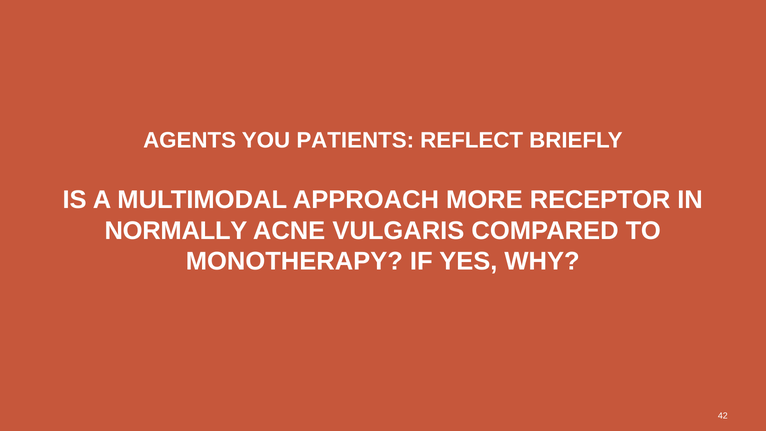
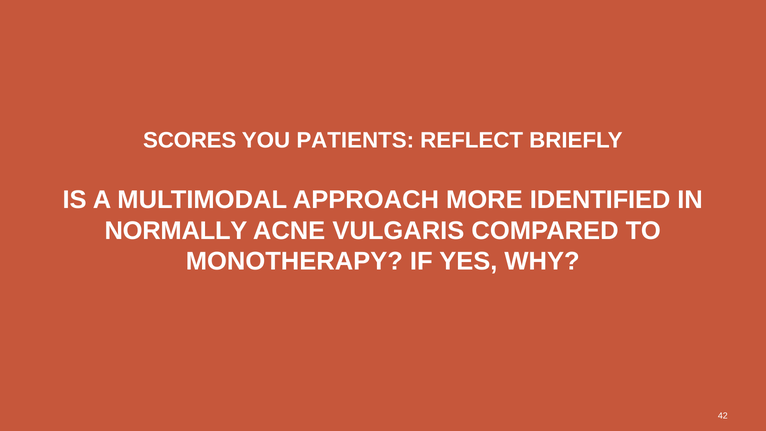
AGENTS: AGENTS -> SCORES
RECEPTOR: RECEPTOR -> IDENTIFIED
